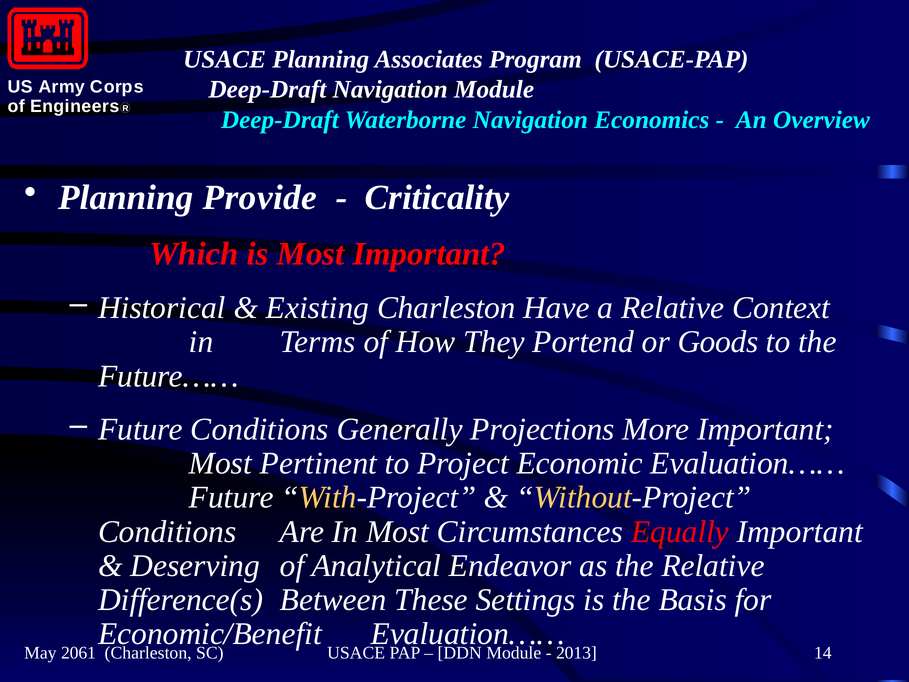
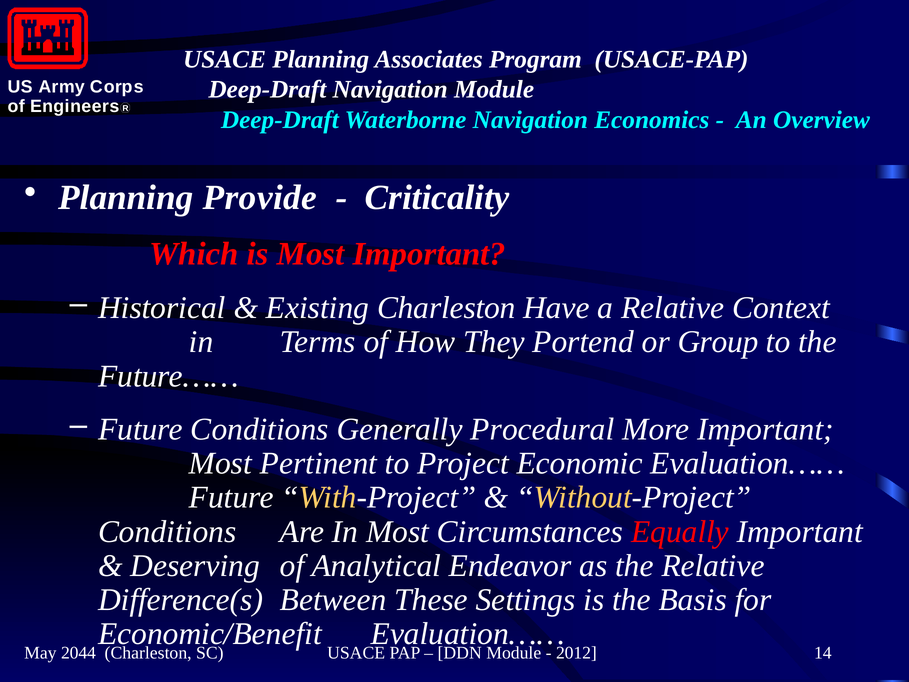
Goods: Goods -> Group
Projections: Projections -> Procedural
2061: 2061 -> 2044
2013: 2013 -> 2012
